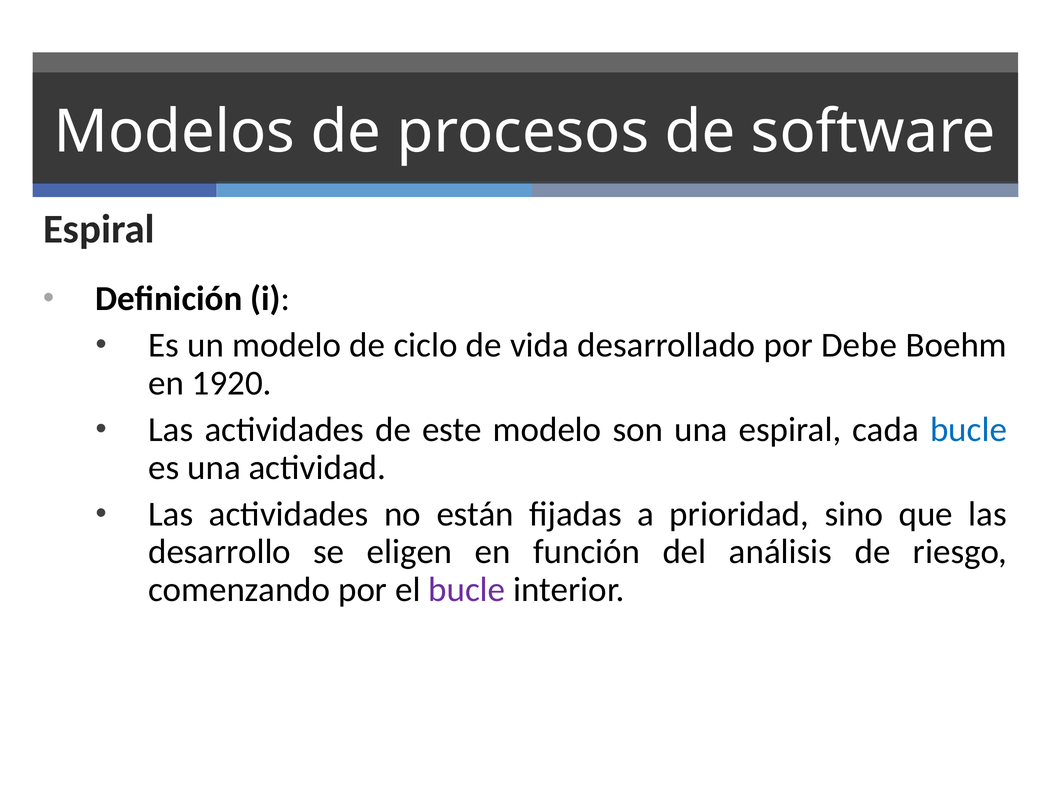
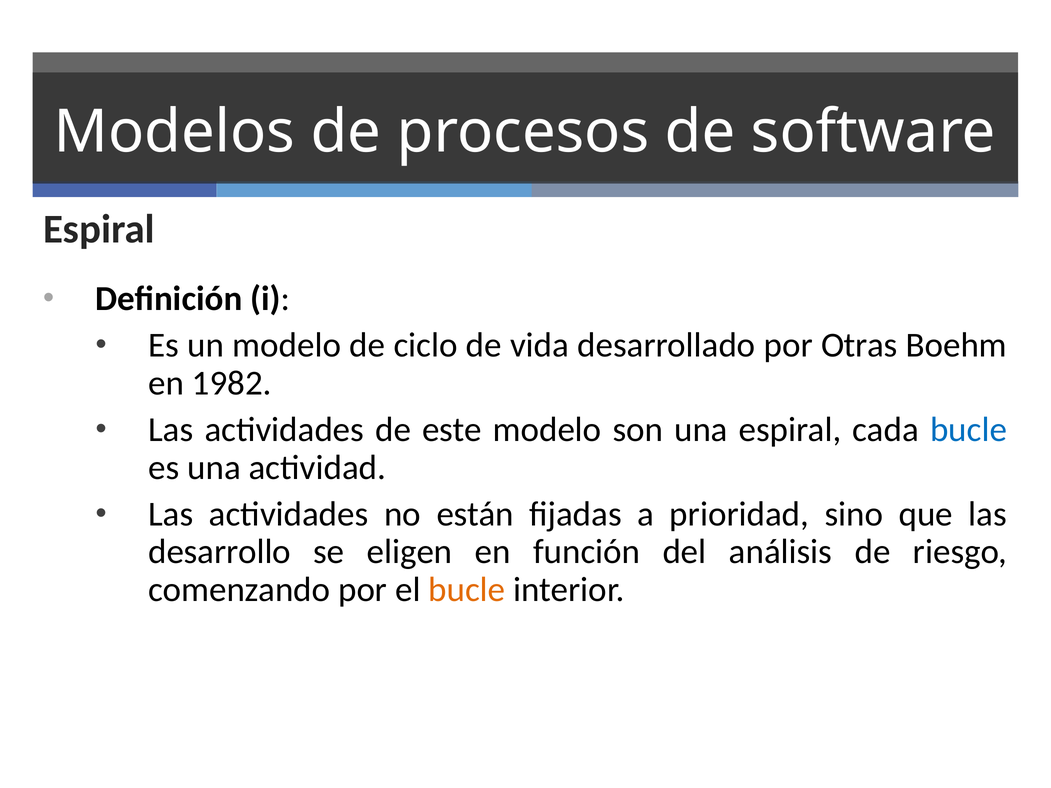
Debe: Debe -> Otras
1920: 1920 -> 1982
bucle at (467, 590) colour: purple -> orange
